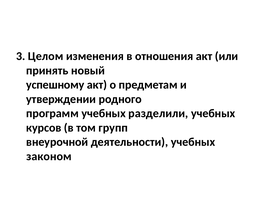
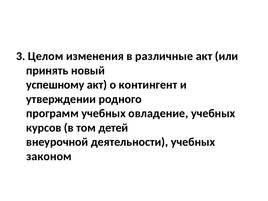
отношения: отношения -> различные
предметам: предметам -> контингент
разделили: разделили -> овладение
групп: групп -> детей
